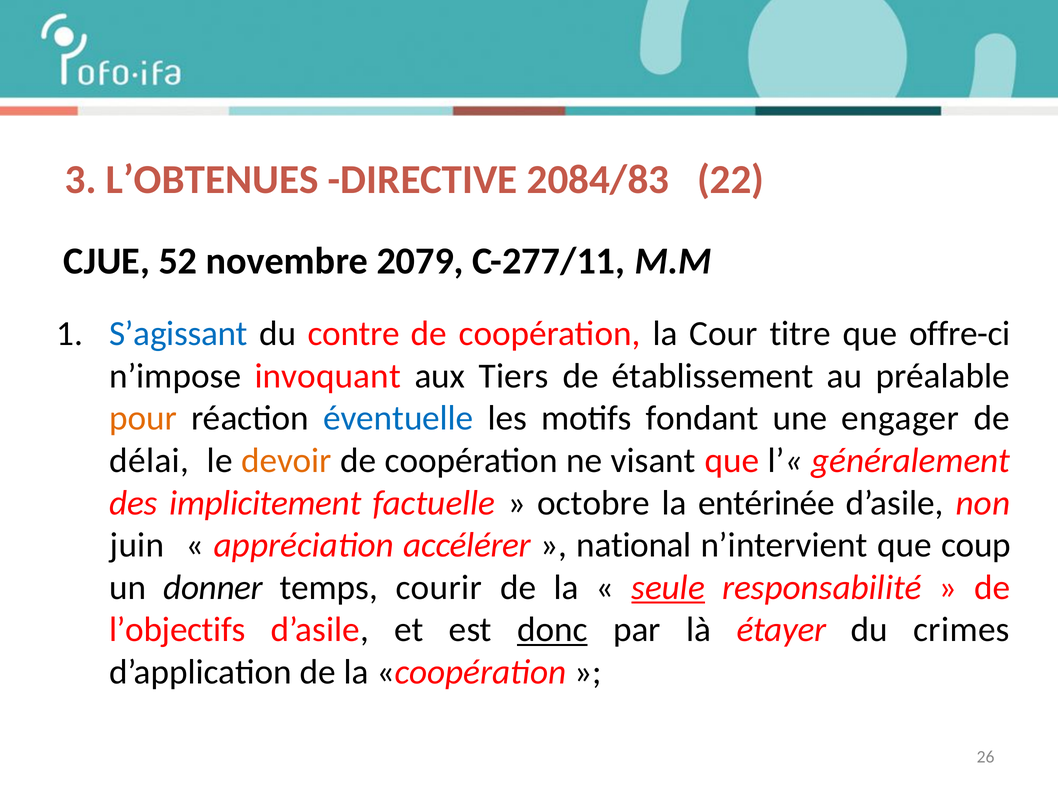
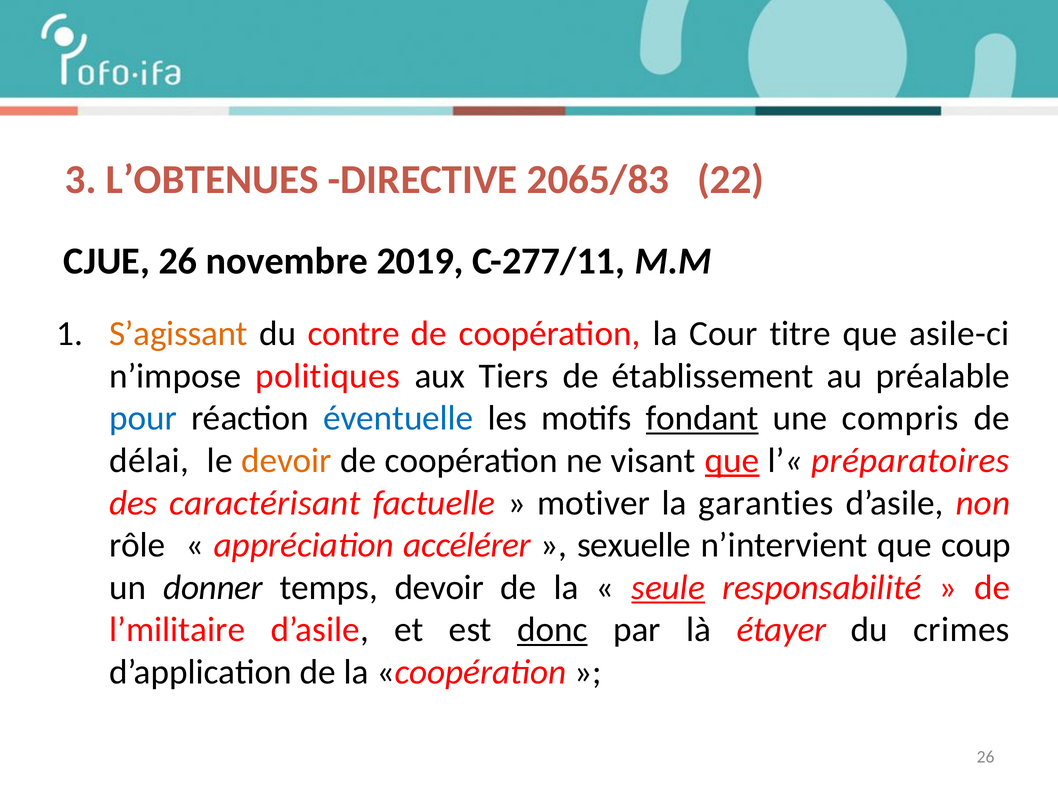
2084/83: 2084/83 -> 2065/83
CJUE 52: 52 -> 26
2079: 2079 -> 2019
S’agissant colour: blue -> orange
offre-ci: offre-ci -> asile-ci
invoquant: invoquant -> politiques
pour colour: orange -> blue
fondant underline: none -> present
engager: engager -> compris
que at (732, 461) underline: none -> present
généralement: généralement -> préparatoires
implicitement: implicitement -> caractérisant
octobre: octobre -> motiver
entérinée: entérinée -> garanties
juin: juin -> rôle
national: national -> sexuelle
temps courir: courir -> devoir
l’objectifs: l’objectifs -> l’militaire
